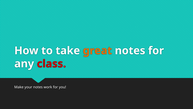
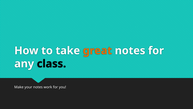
class colour: red -> black
